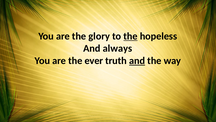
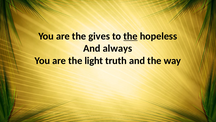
glory: glory -> gives
ever: ever -> light
and at (137, 60) underline: present -> none
